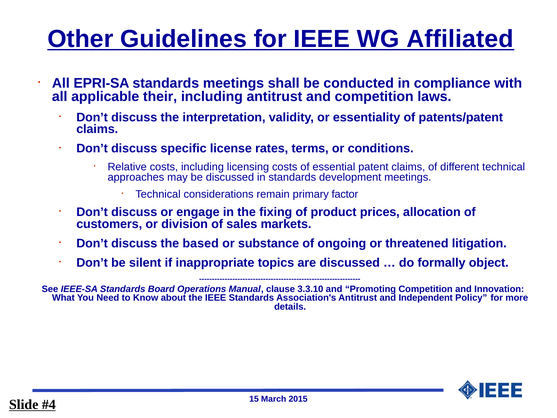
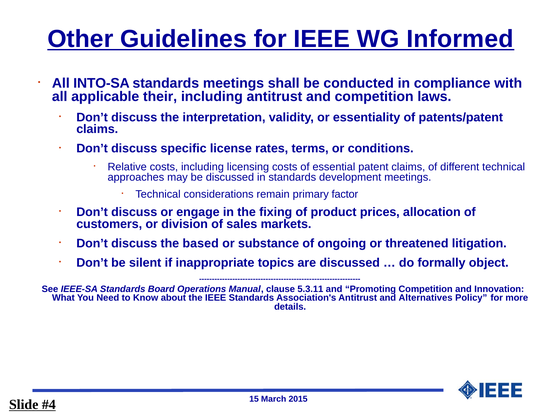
Affiliated: Affiliated -> Informed
EPRI-SA: EPRI-SA -> INTO-SA
3.3.10: 3.3.10 -> 5.3.11
Independent: Independent -> Alternatives
